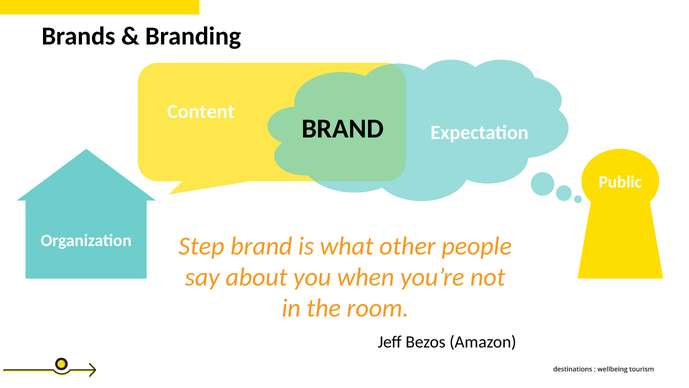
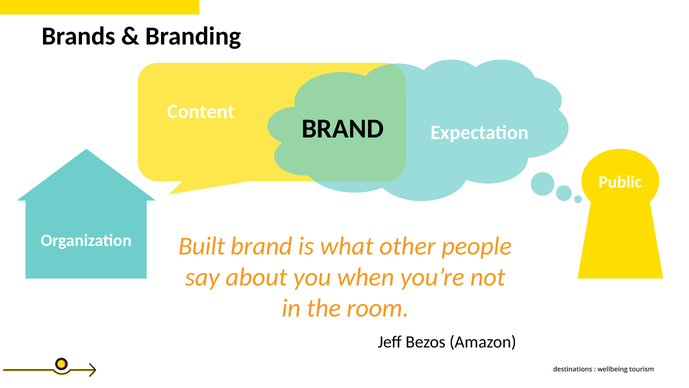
Step: Step -> Built
